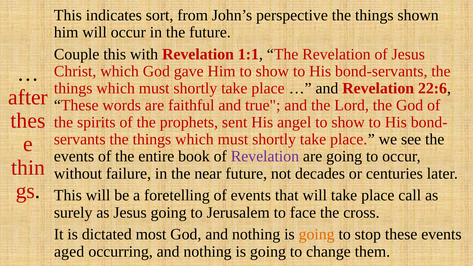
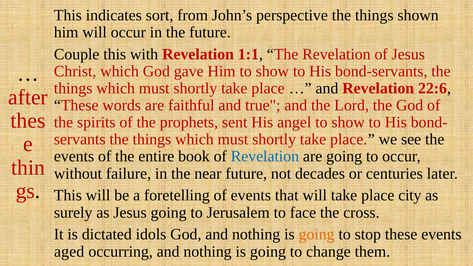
Revelation at (265, 156) colour: purple -> blue
call: call -> city
most: most -> idols
